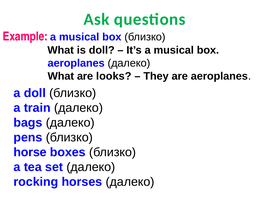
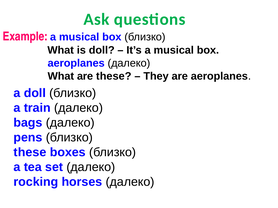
are looks: looks -> these
horse at (30, 153): horse -> these
